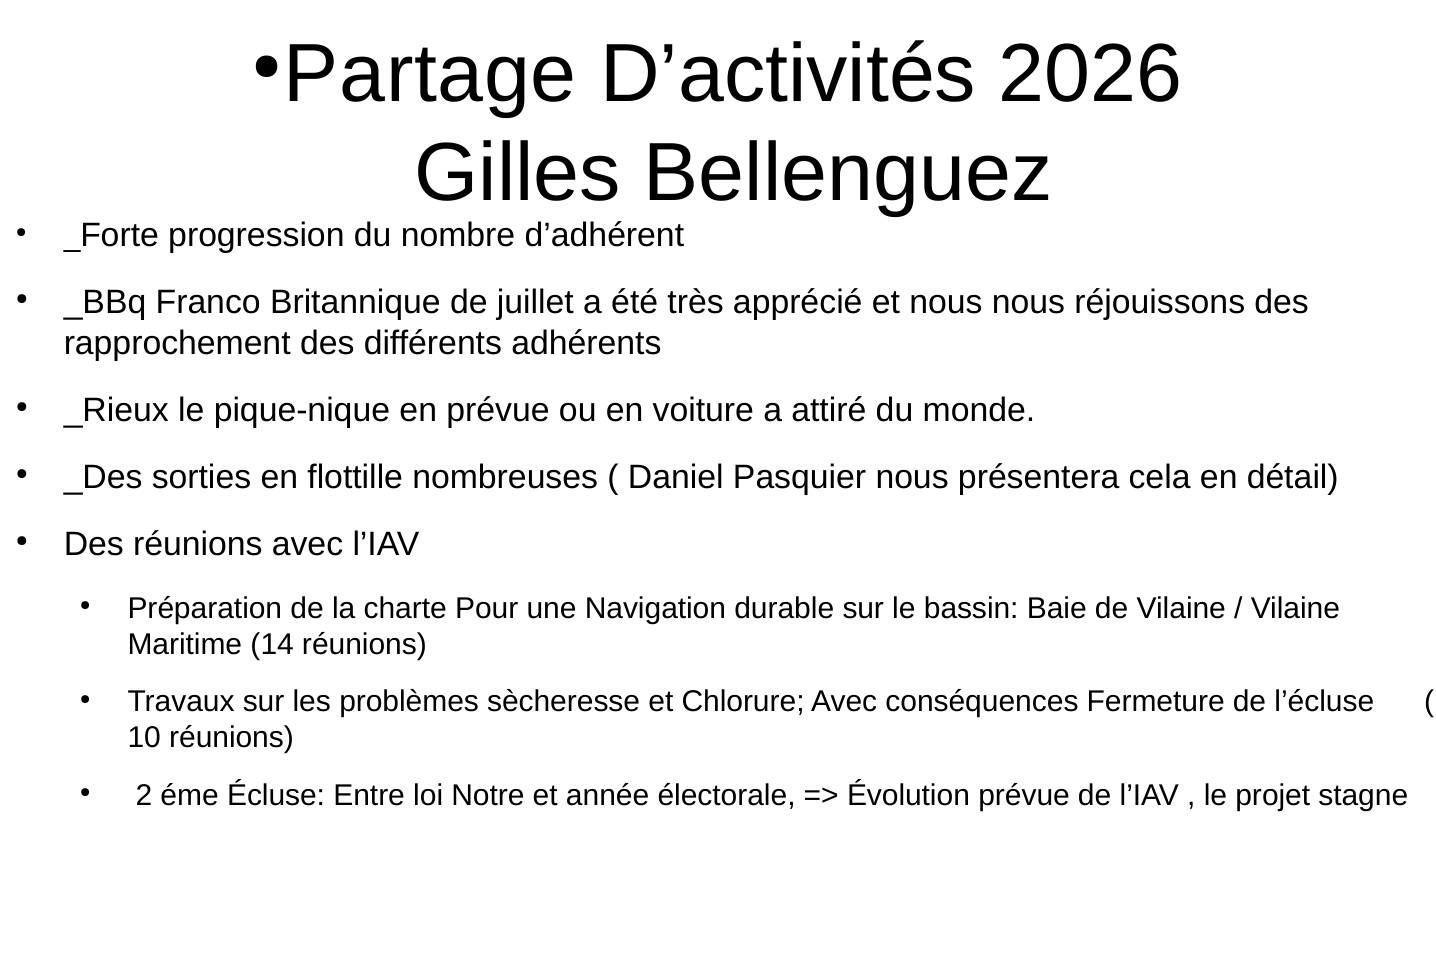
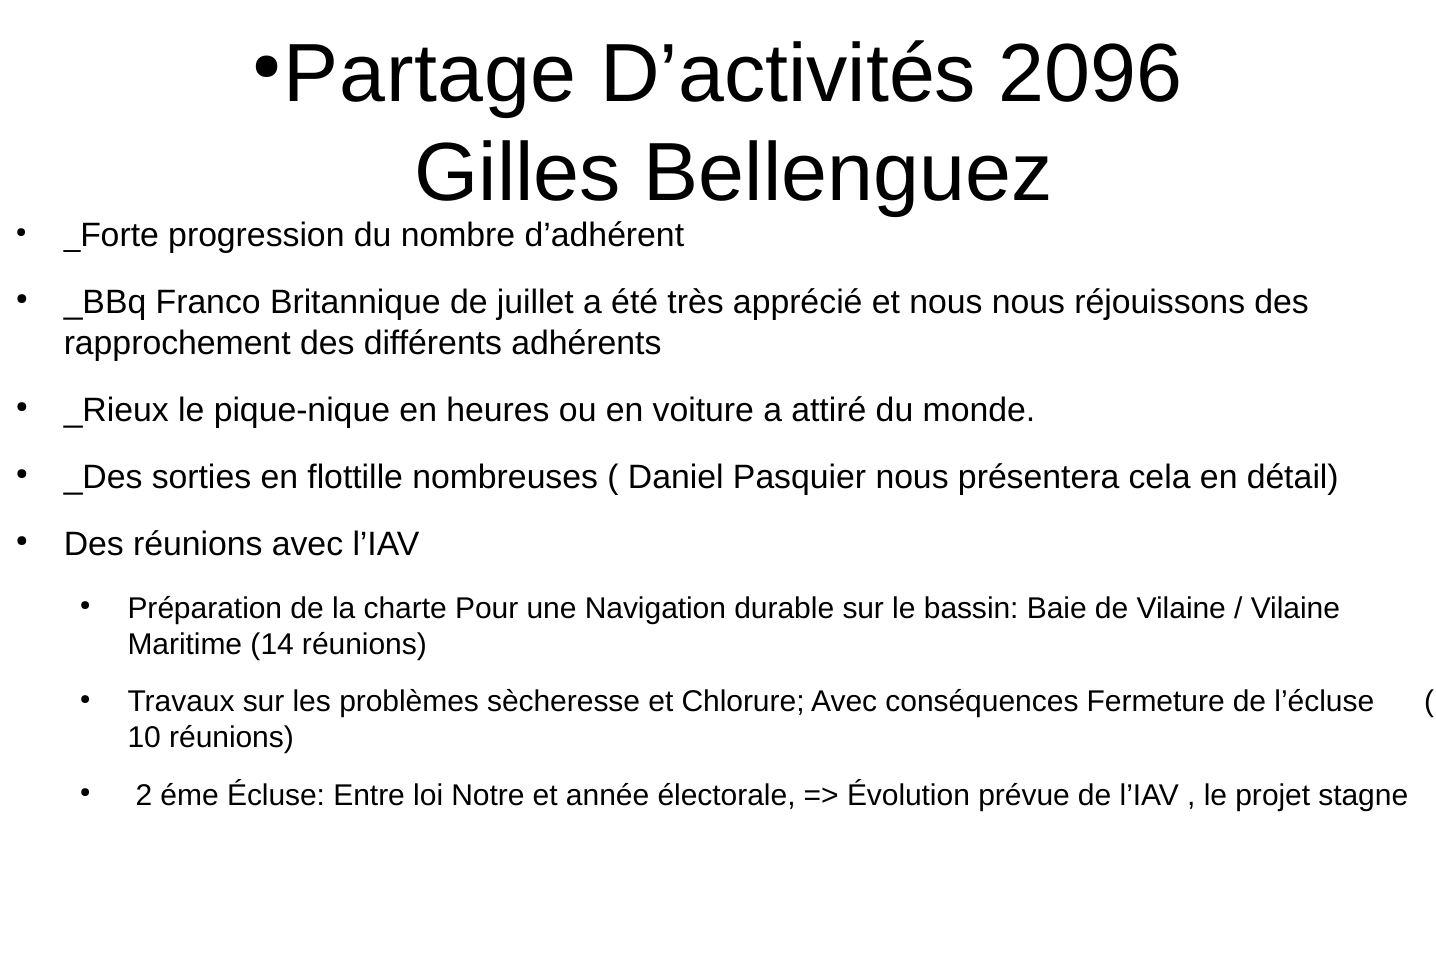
2026: 2026 -> 2096
en prévue: prévue -> heures
